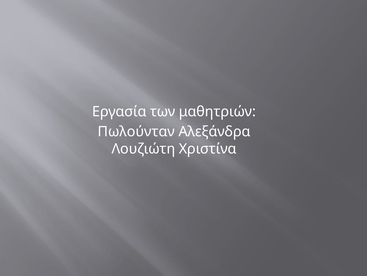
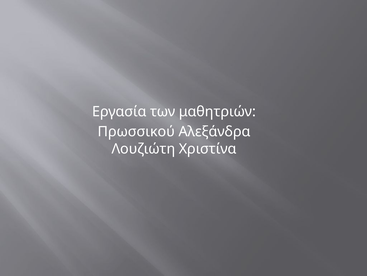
Πωλούνταν: Πωλούνταν -> Πρωσσικού
